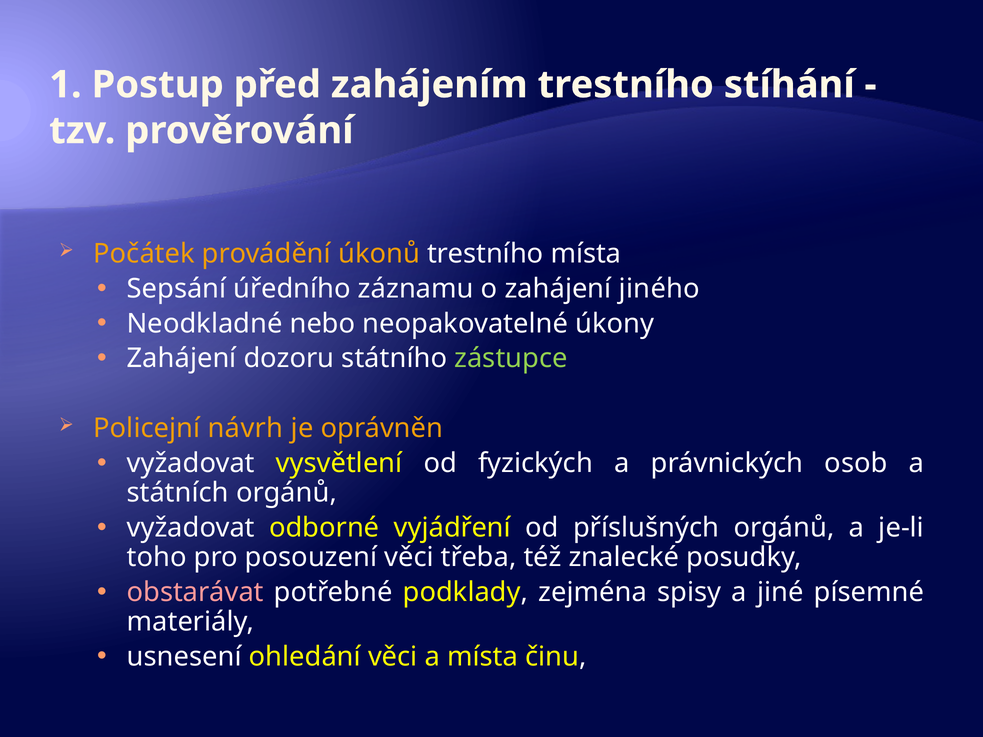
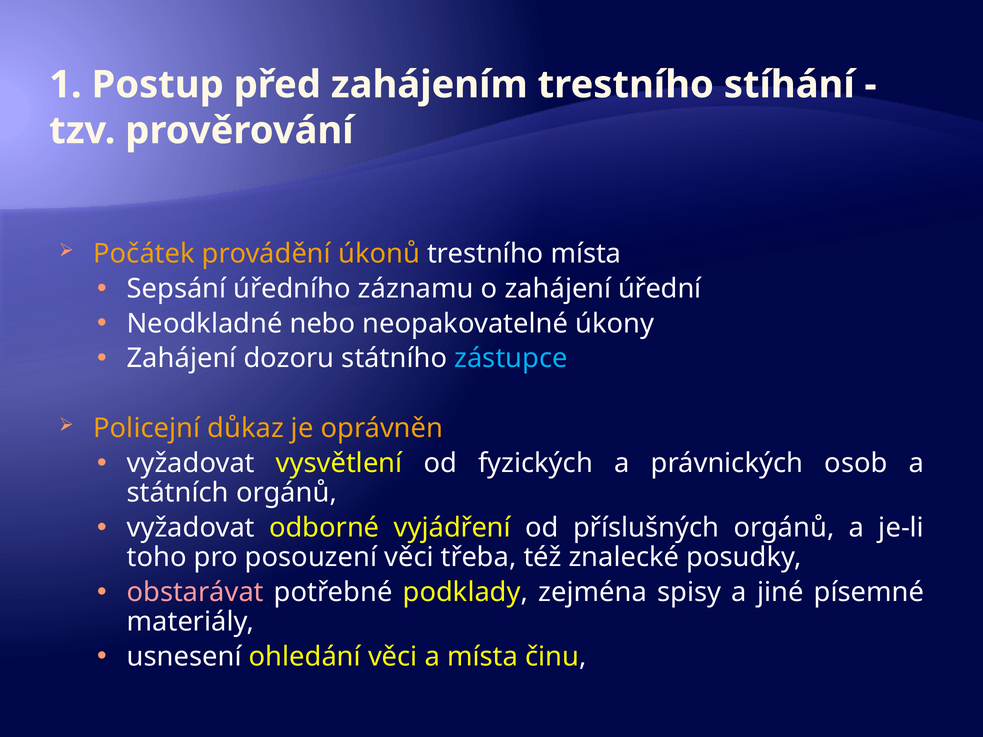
jiného: jiného -> úřední
zástupce colour: light green -> light blue
návrh: návrh -> důkaz
